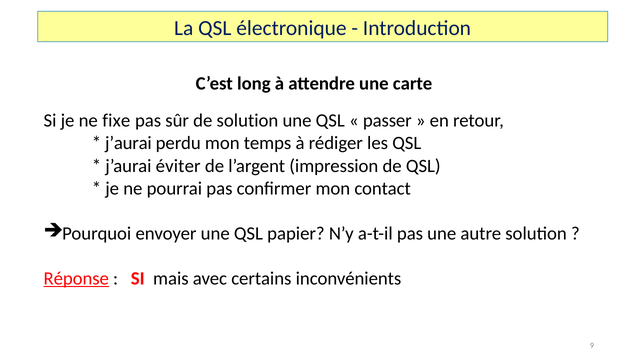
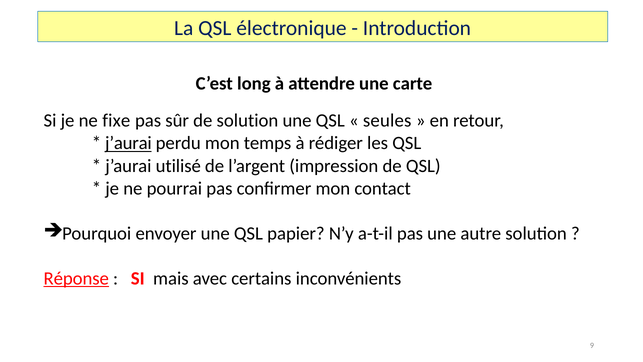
passer: passer -> seules
j’aurai at (128, 143) underline: none -> present
éviter: éviter -> utilisé
